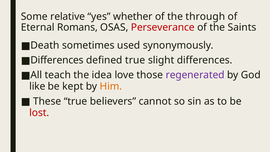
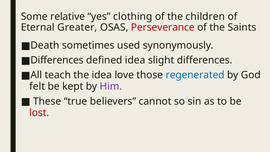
whether: whether -> clothing
through: through -> children
Romans: Romans -> Greater
defined true: true -> idea
regenerated colour: purple -> blue
like: like -> felt
Him colour: orange -> purple
